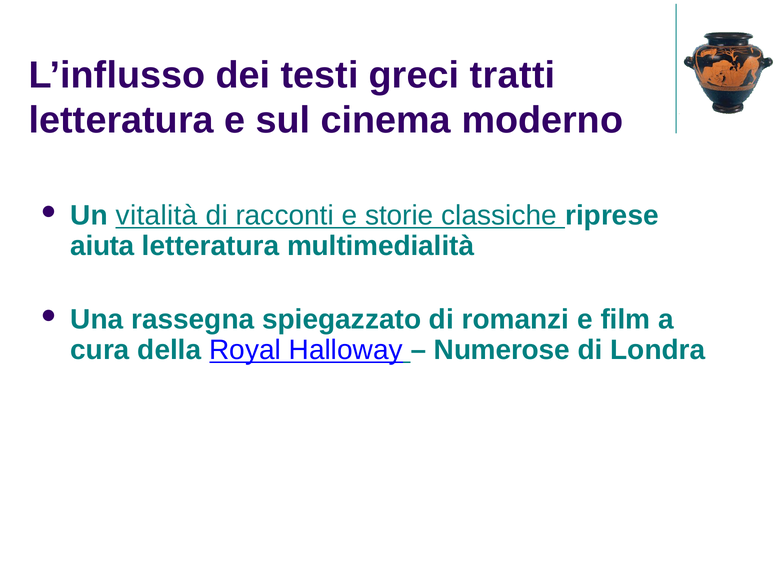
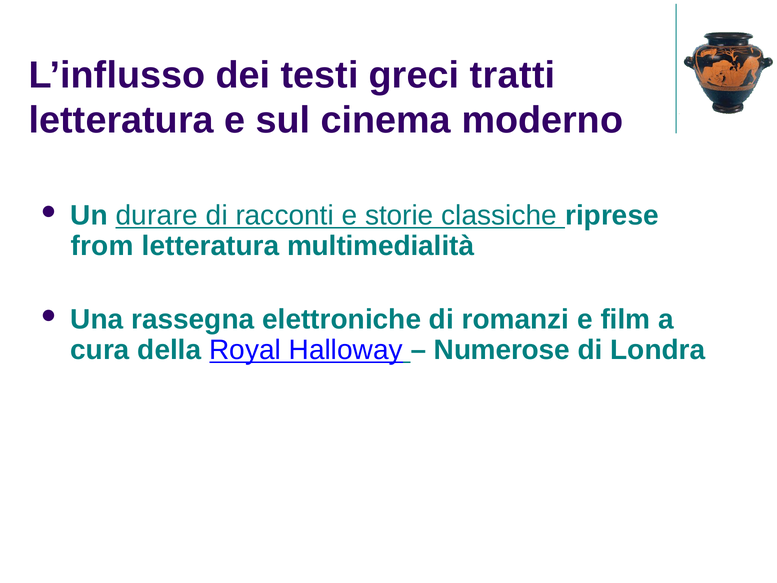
vitalità: vitalità -> durare
aiuta: aiuta -> from
spiegazzato: spiegazzato -> elettroniche
